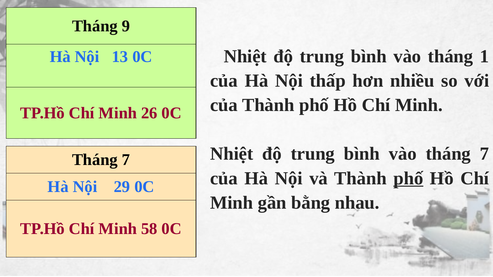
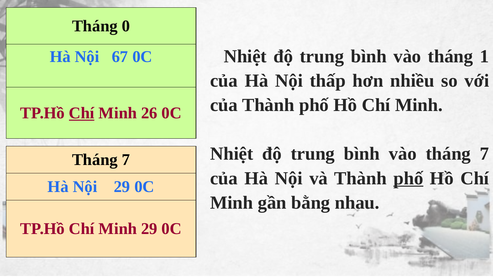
9: 9 -> 0
13: 13 -> 67
Chí at (82, 113) underline: none -> present
Minh 58: 58 -> 29
